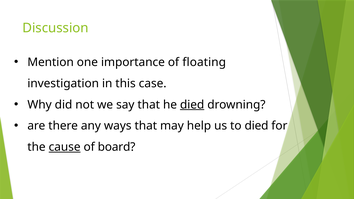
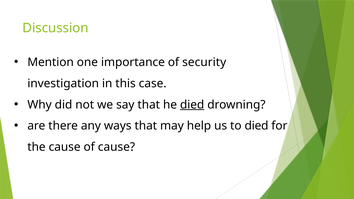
floating: floating -> security
cause at (65, 147) underline: present -> none
of board: board -> cause
